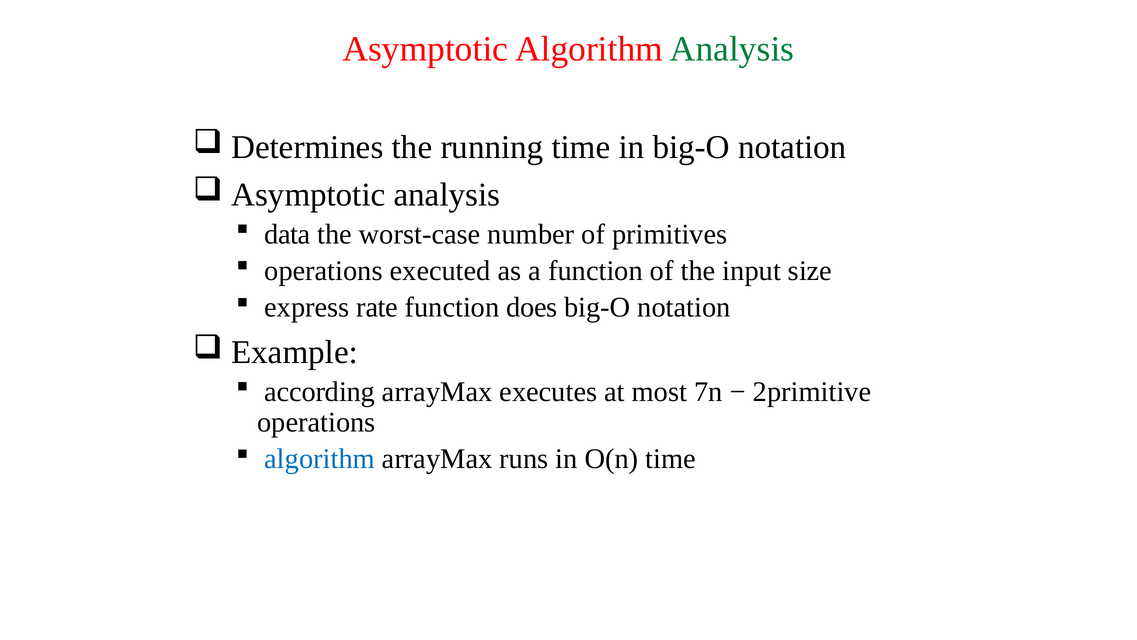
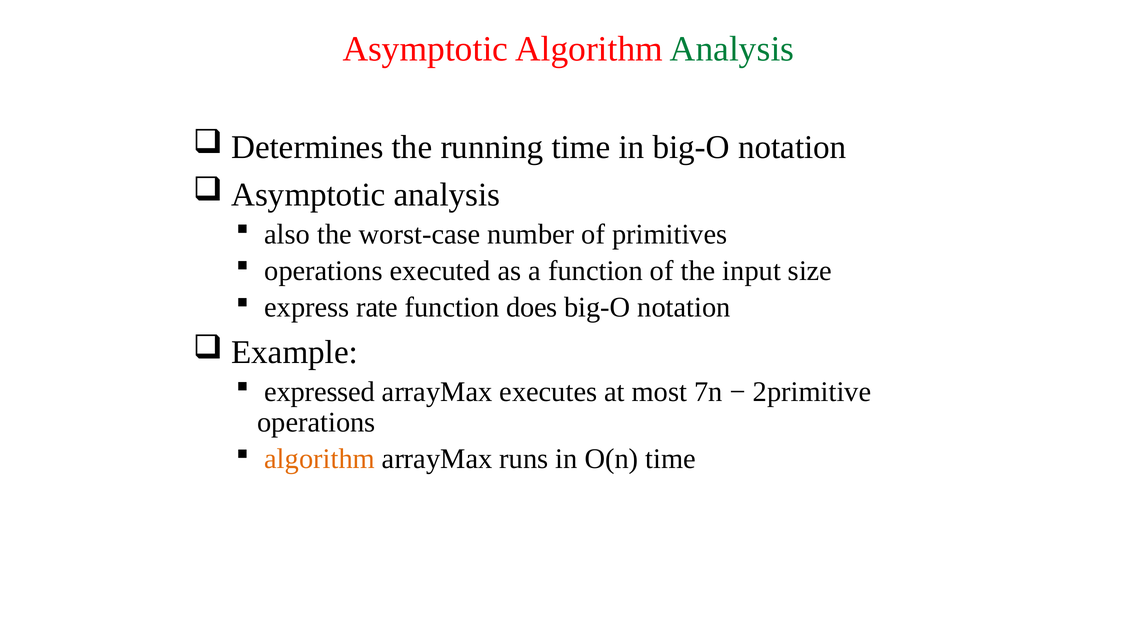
data: data -> also
according: according -> expressed
algorithm at (320, 459) colour: blue -> orange
